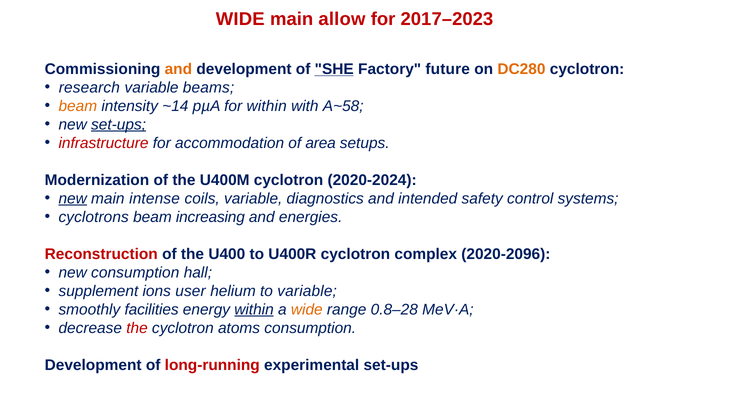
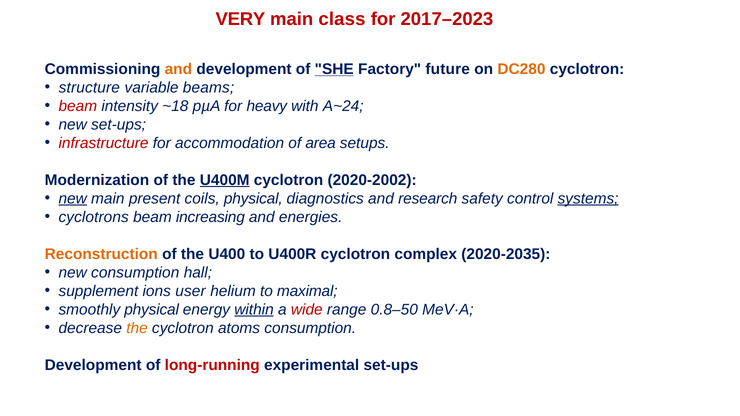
WIDE at (240, 19): WIDE -> VERY
allow: allow -> class
research: research -> structure
beam at (78, 106) colour: orange -> red
~14: ~14 -> ~18
for within: within -> heavy
А~58: А~58 -> А~24
set-ups at (119, 125) underline: present -> none
U400M underline: none -> present
2020-2024: 2020-2024 -> 2020-2002
intense: intense -> present
coils variable: variable -> physical
intended: intended -> research
systems underline: none -> present
Reconstruction colour: red -> orange
2020-2096: 2020-2096 -> 2020-2035
to variable: variable -> maximal
smoothly facilities: facilities -> physical
wide at (307, 310) colour: orange -> red
0.8–28: 0.8–28 -> 0.8–50
the at (137, 328) colour: red -> orange
